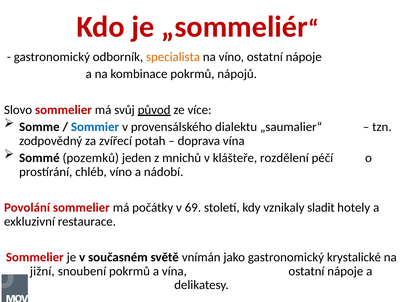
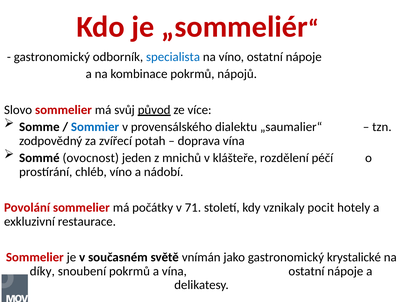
specialista colour: orange -> blue
pozemků: pozemků -> ovocnost
69: 69 -> 71
sladit: sladit -> pocit
jižní: jižní -> díky
